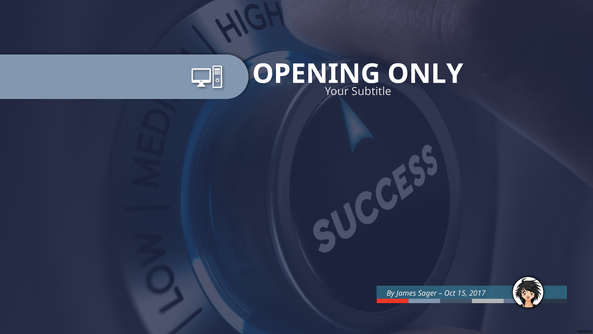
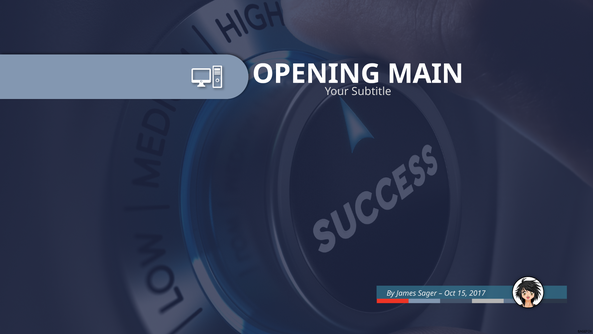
ONLY: ONLY -> MAIN
